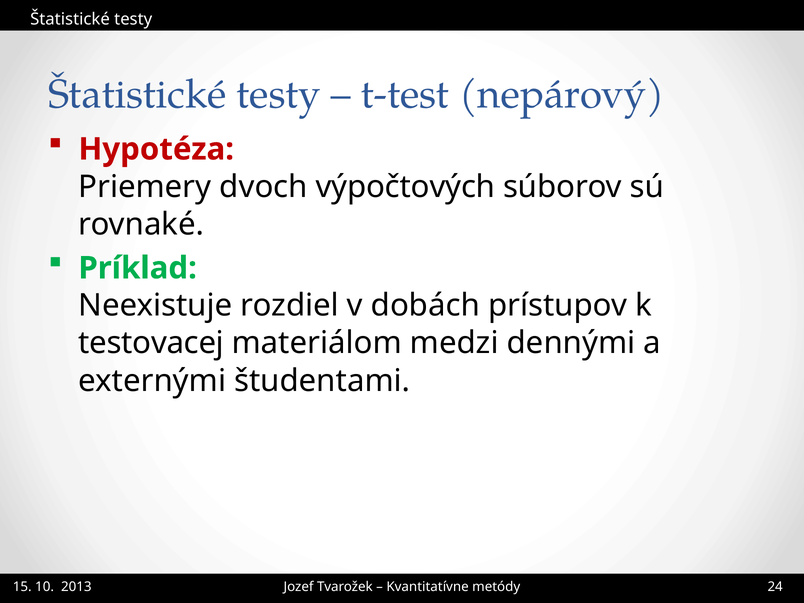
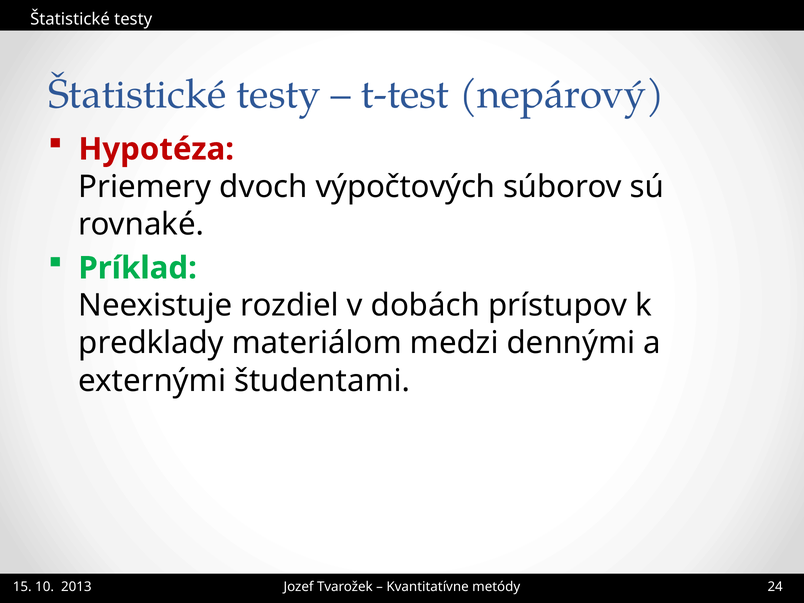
testovacej: testovacej -> predklady
